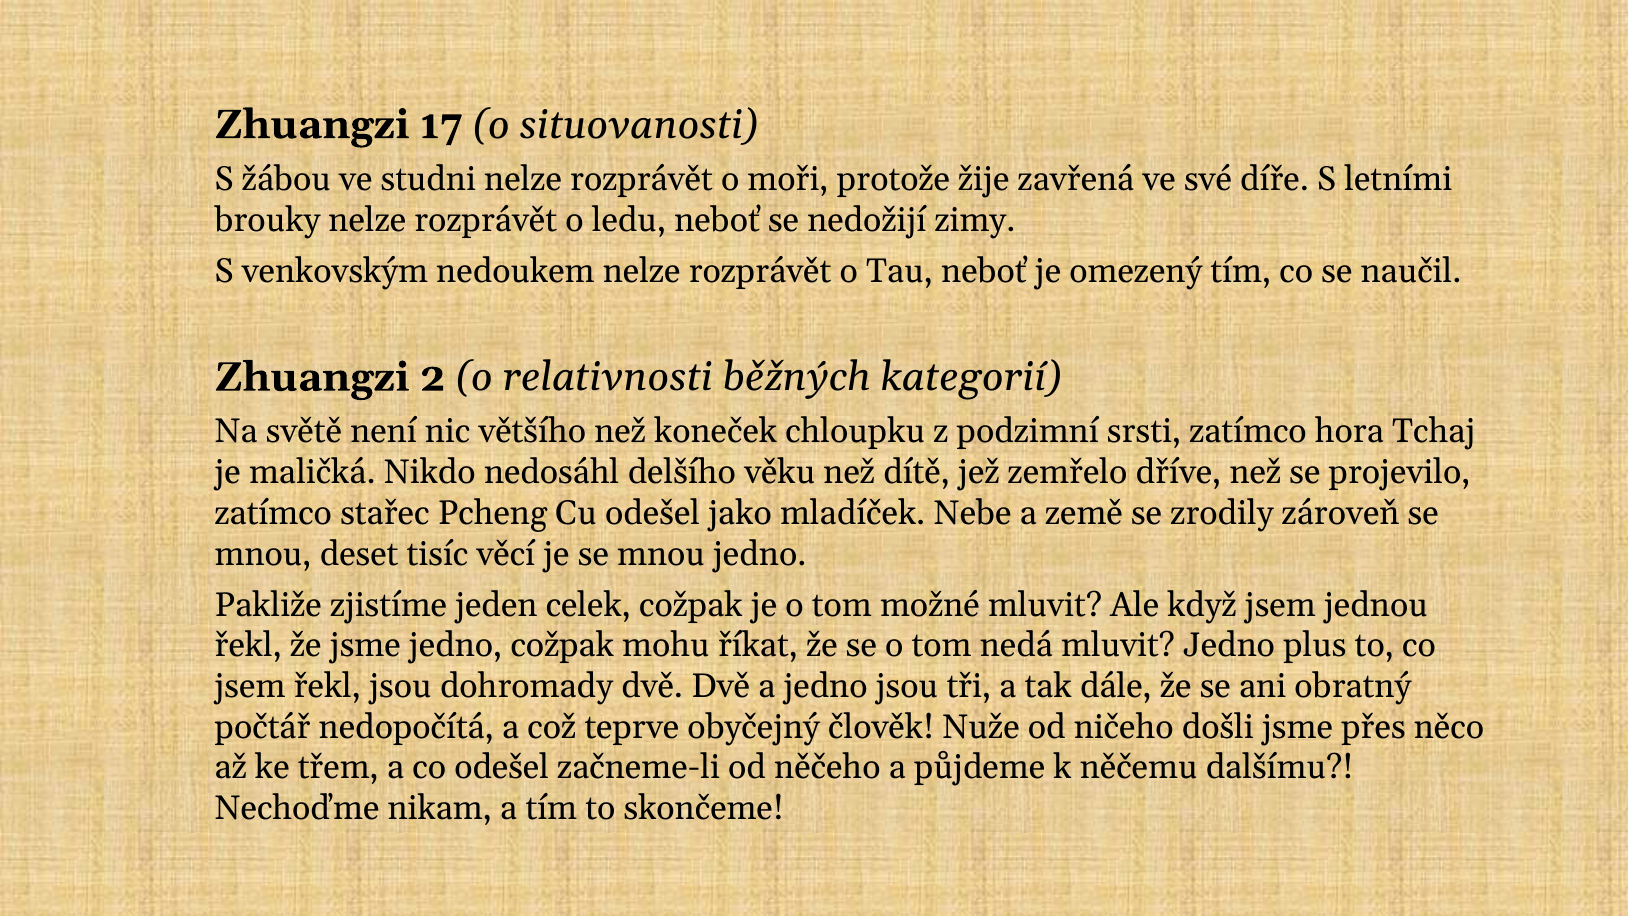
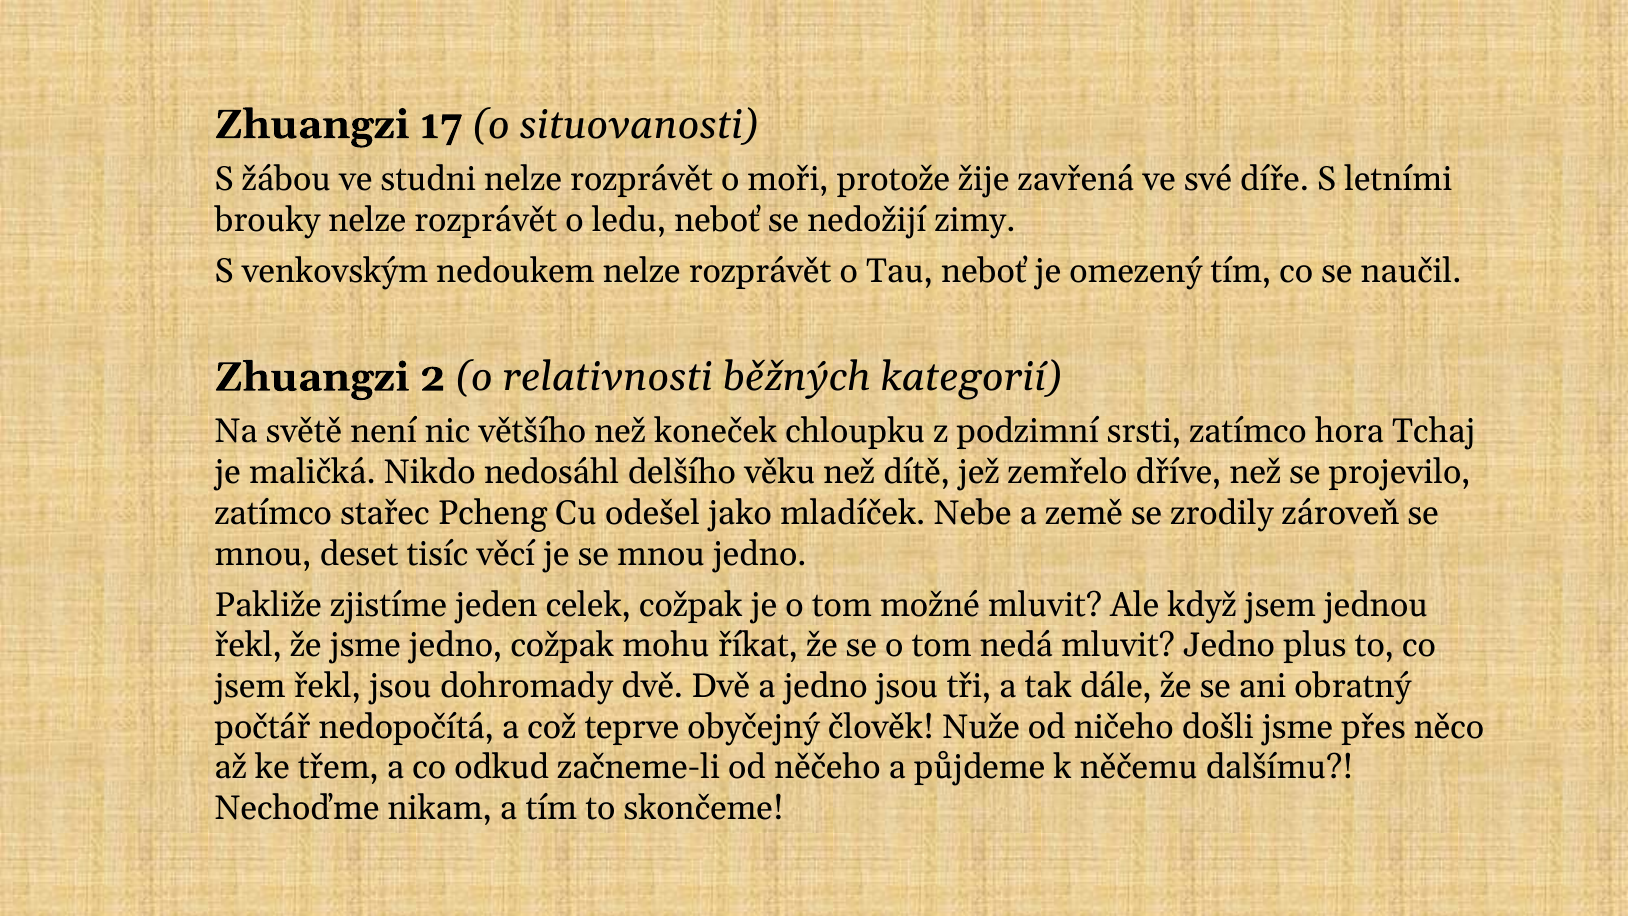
co odešel: odešel -> odkud
